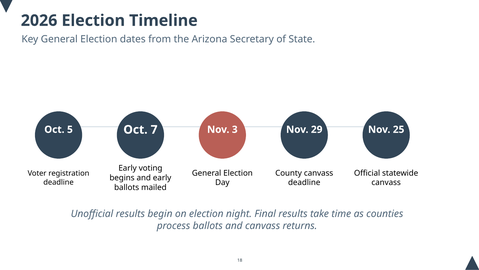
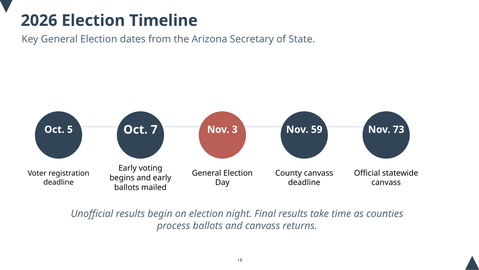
29: 29 -> 59
25: 25 -> 73
